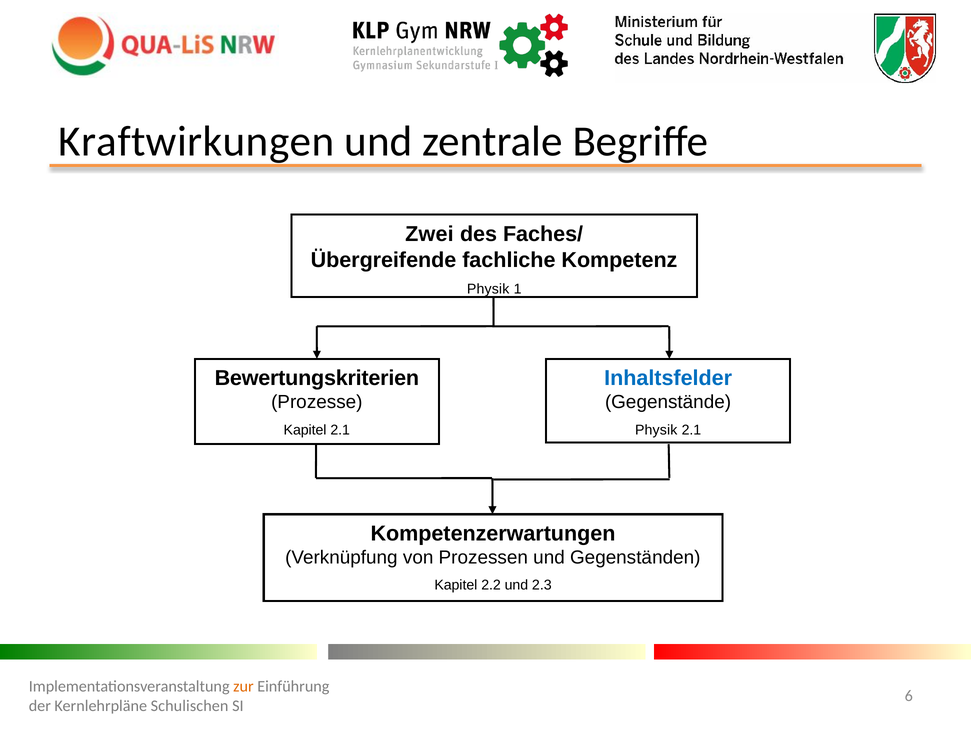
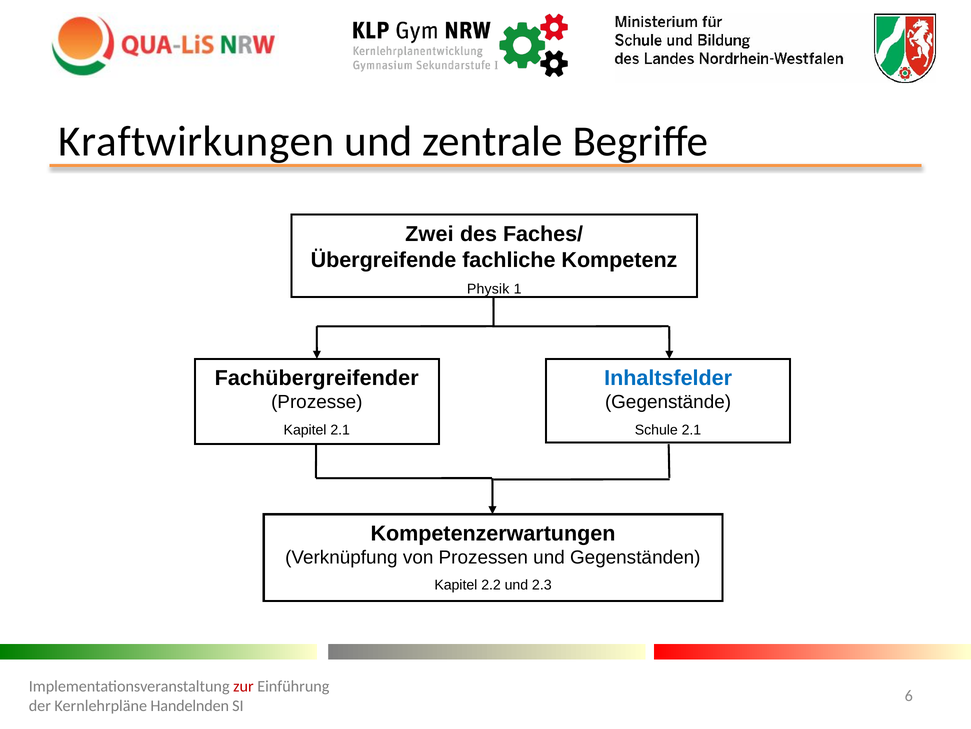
Bewertungskriterien: Bewertungskriterien -> Fachübergreifender
Physik at (656, 429): Physik -> Schule
zur colour: orange -> red
Schulischen: Schulischen -> Handelnden
